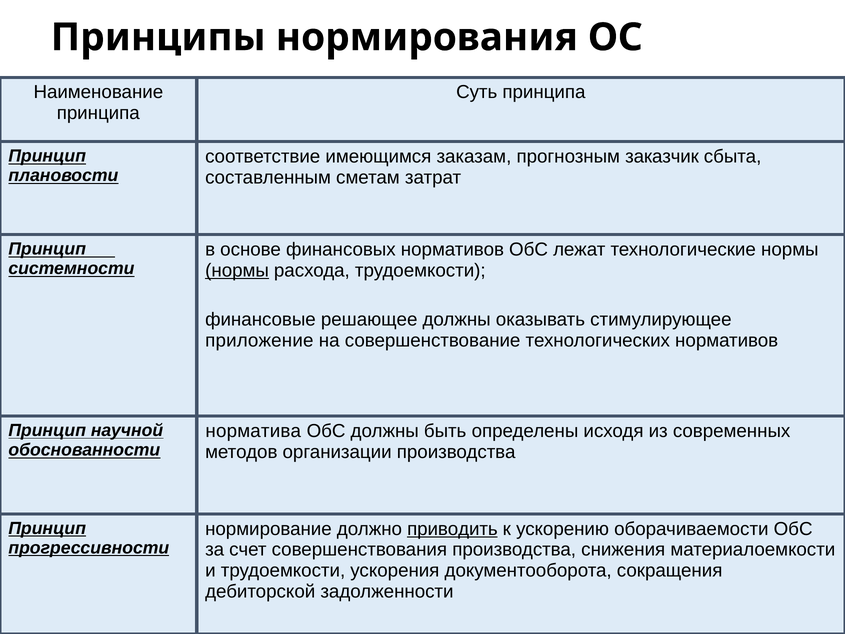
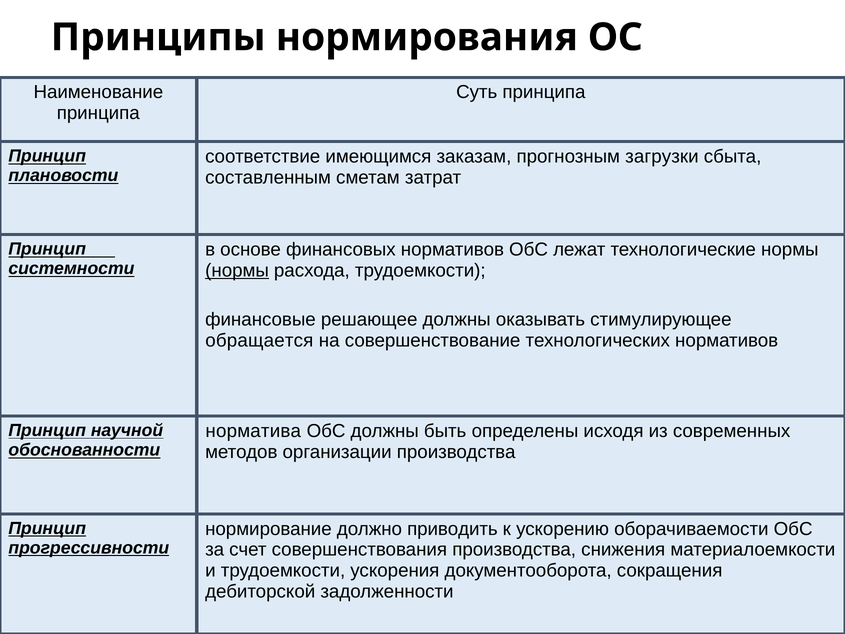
заказчик: заказчик -> загрузки
приложение: приложение -> обращается
приводить underline: present -> none
